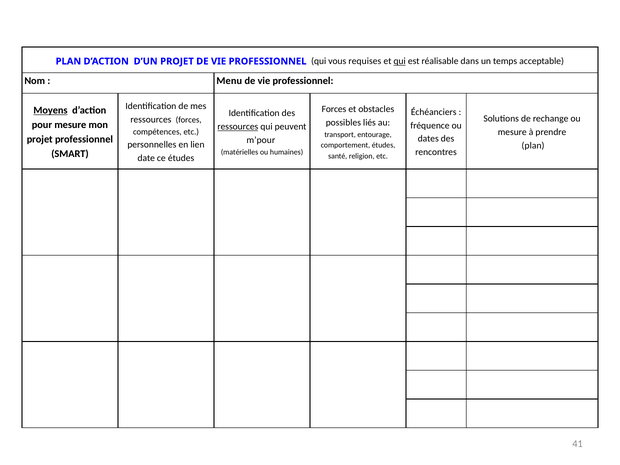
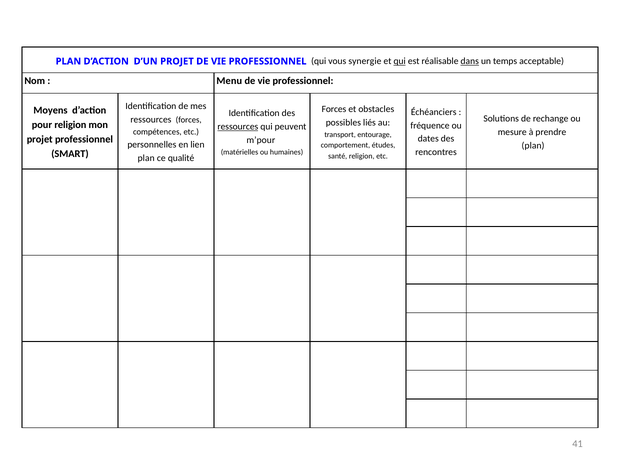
requises: requises -> synergie
dans underline: none -> present
Moyens underline: present -> none
pour mesure: mesure -> religion
date at (146, 158): date -> plan
ce études: études -> qualité
